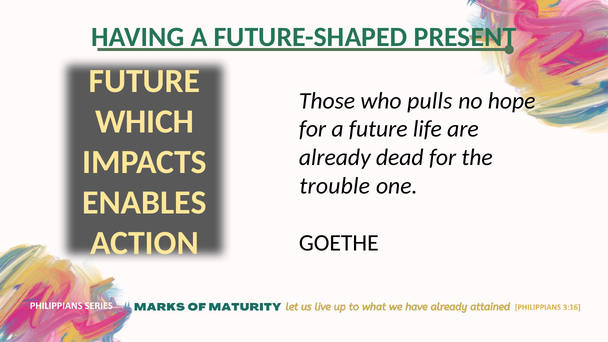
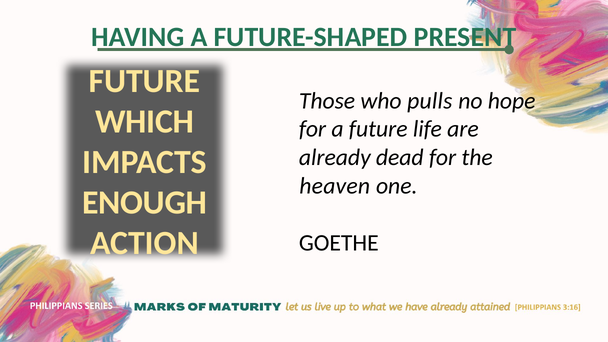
trouble: trouble -> heaven
ENABLES: ENABLES -> ENOUGH
